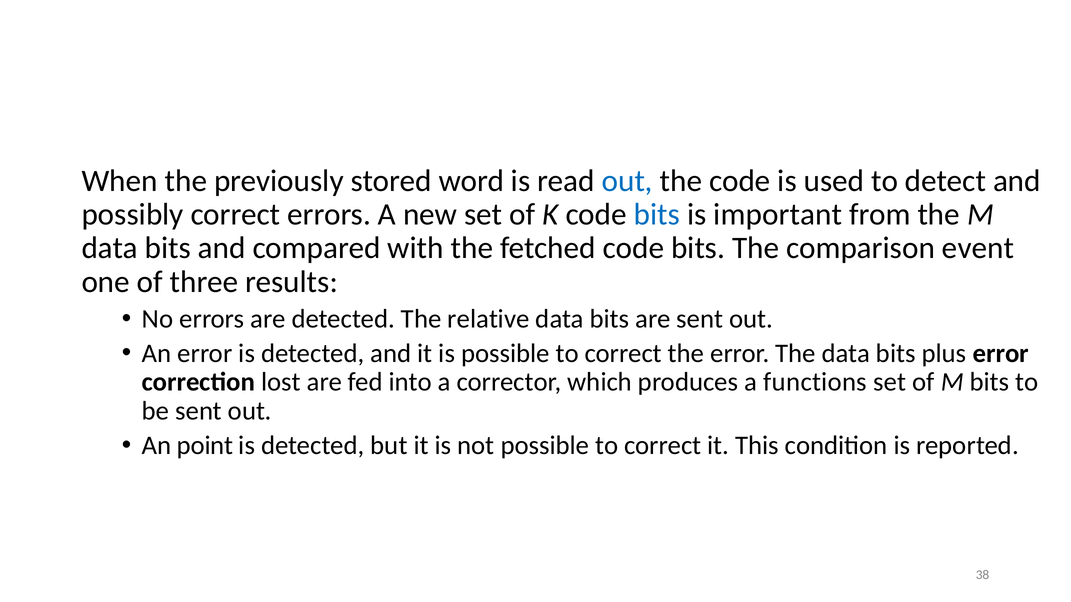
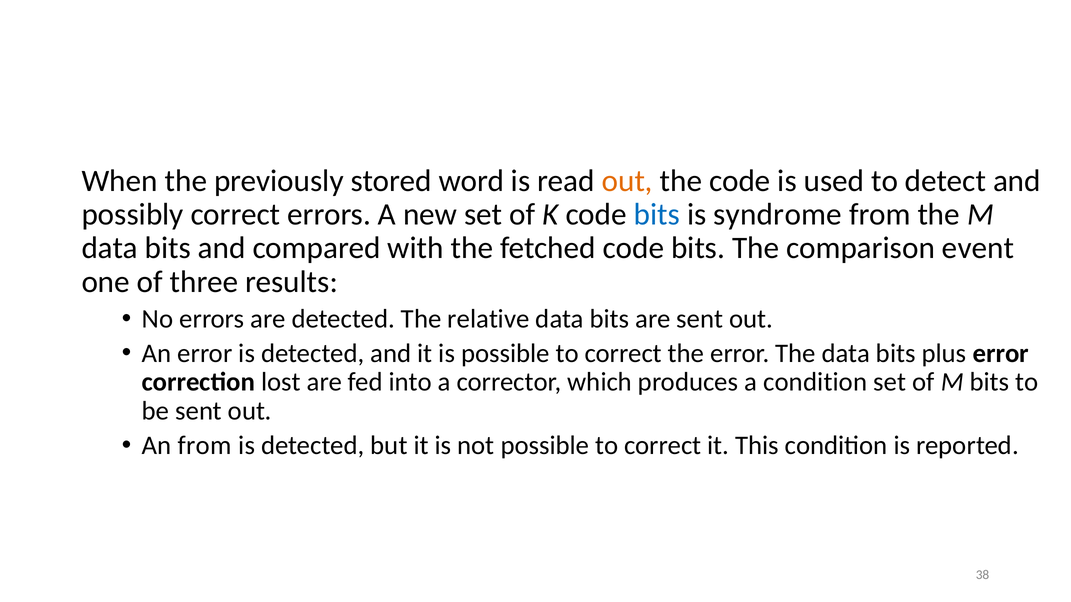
out at (627, 181) colour: blue -> orange
important: important -> syndrome
a functions: functions -> condition
An point: point -> from
